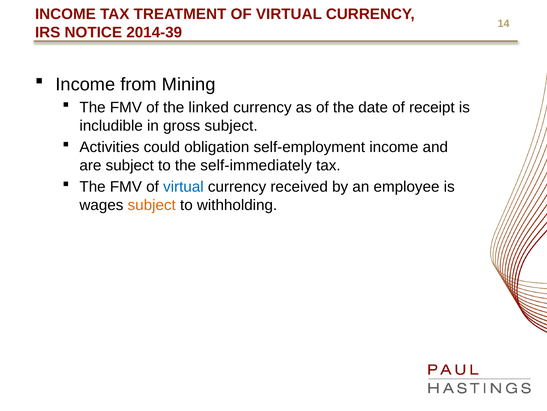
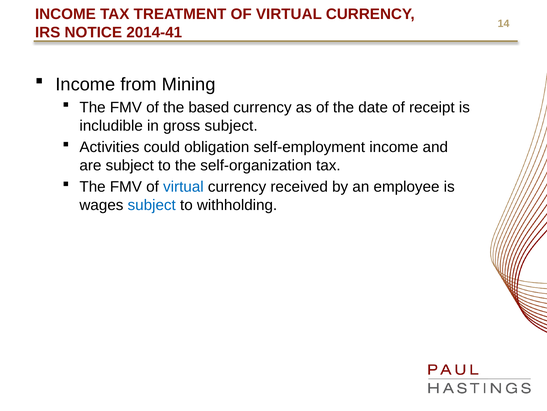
2014-39: 2014-39 -> 2014-41
linked: linked -> based
self-immediately: self-immediately -> self-organization
subject at (152, 205) colour: orange -> blue
